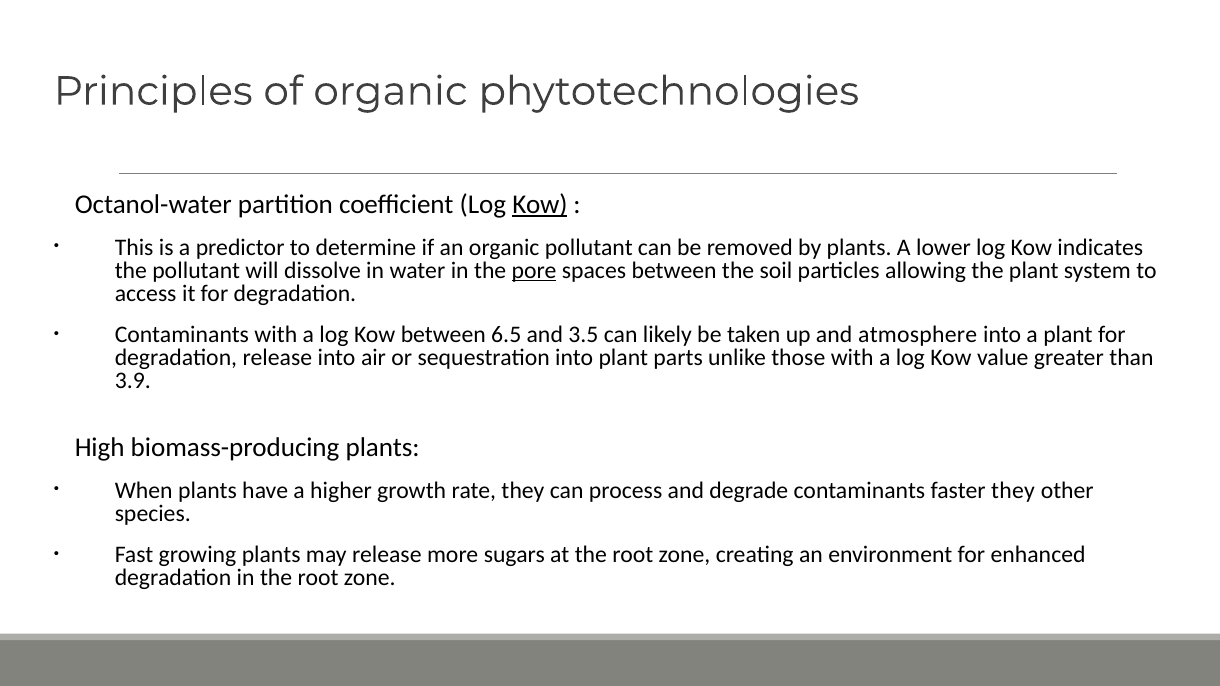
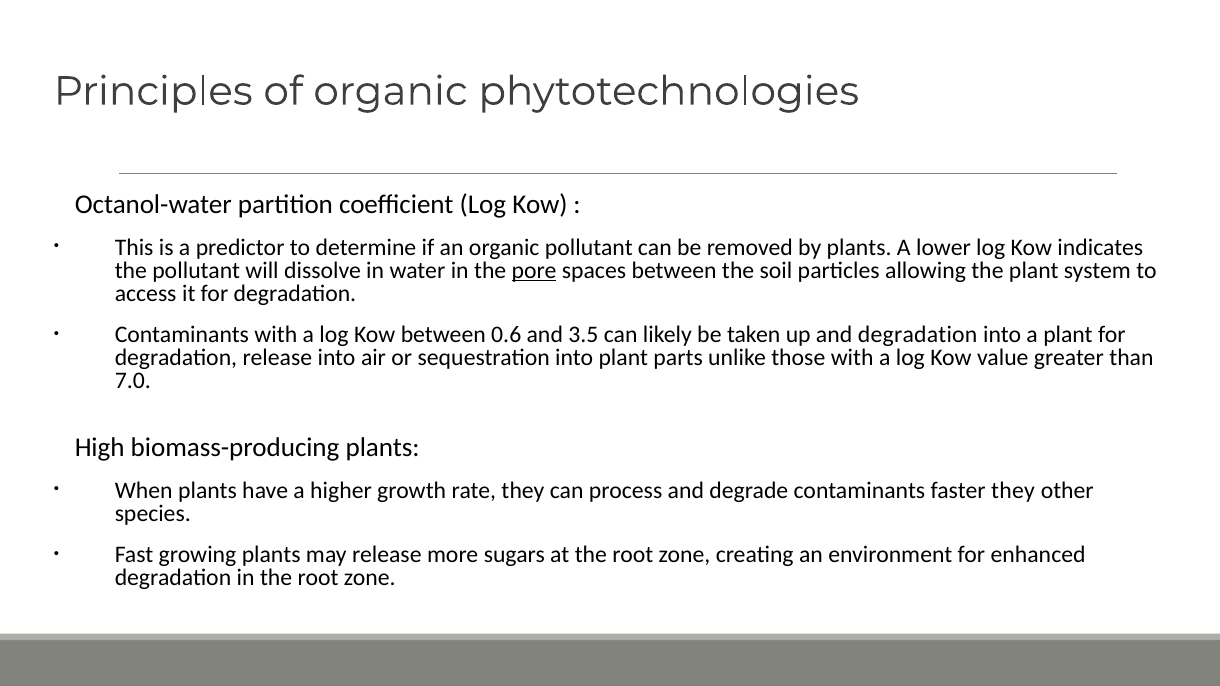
Kow at (540, 205) underline: present -> none
6.5: 6.5 -> 0.6
and atmosphere: atmosphere -> degradation
3.9: 3.9 -> 7.0
